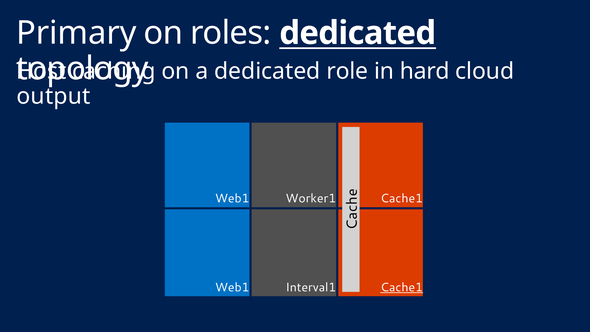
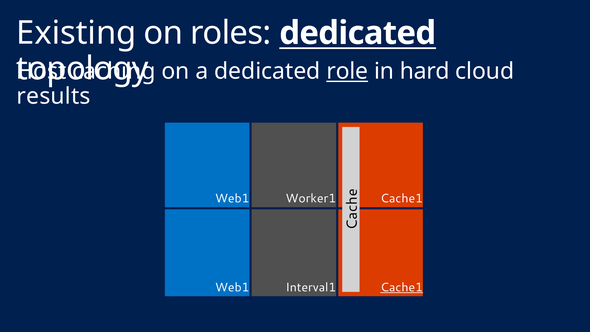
Primary: Primary -> Existing
role underline: none -> present
output: output -> results
